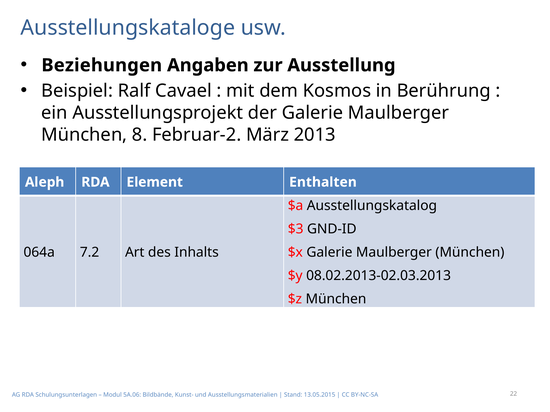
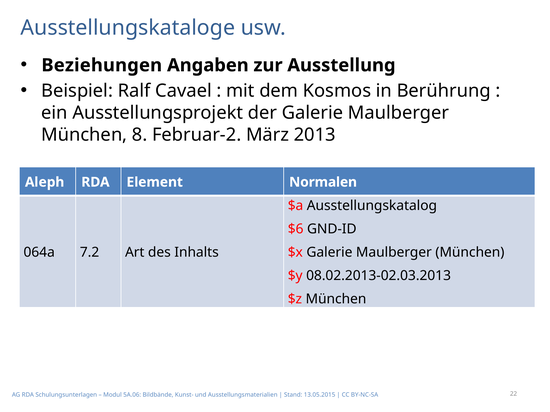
Enthalten: Enthalten -> Normalen
$3: $3 -> $6
